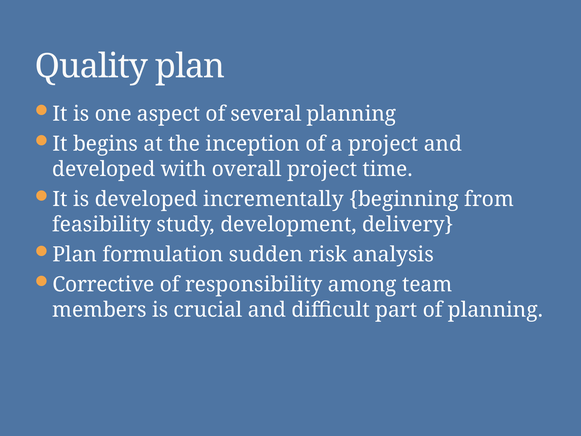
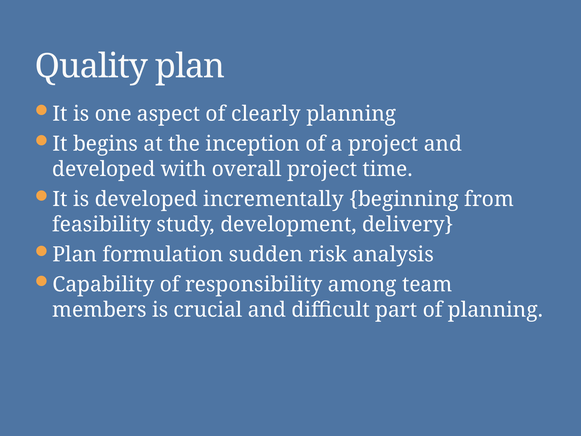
several: several -> clearly
Corrective: Corrective -> Capability
